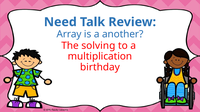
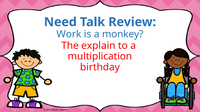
Array: Array -> Work
another: another -> monkey
solving: solving -> explain
